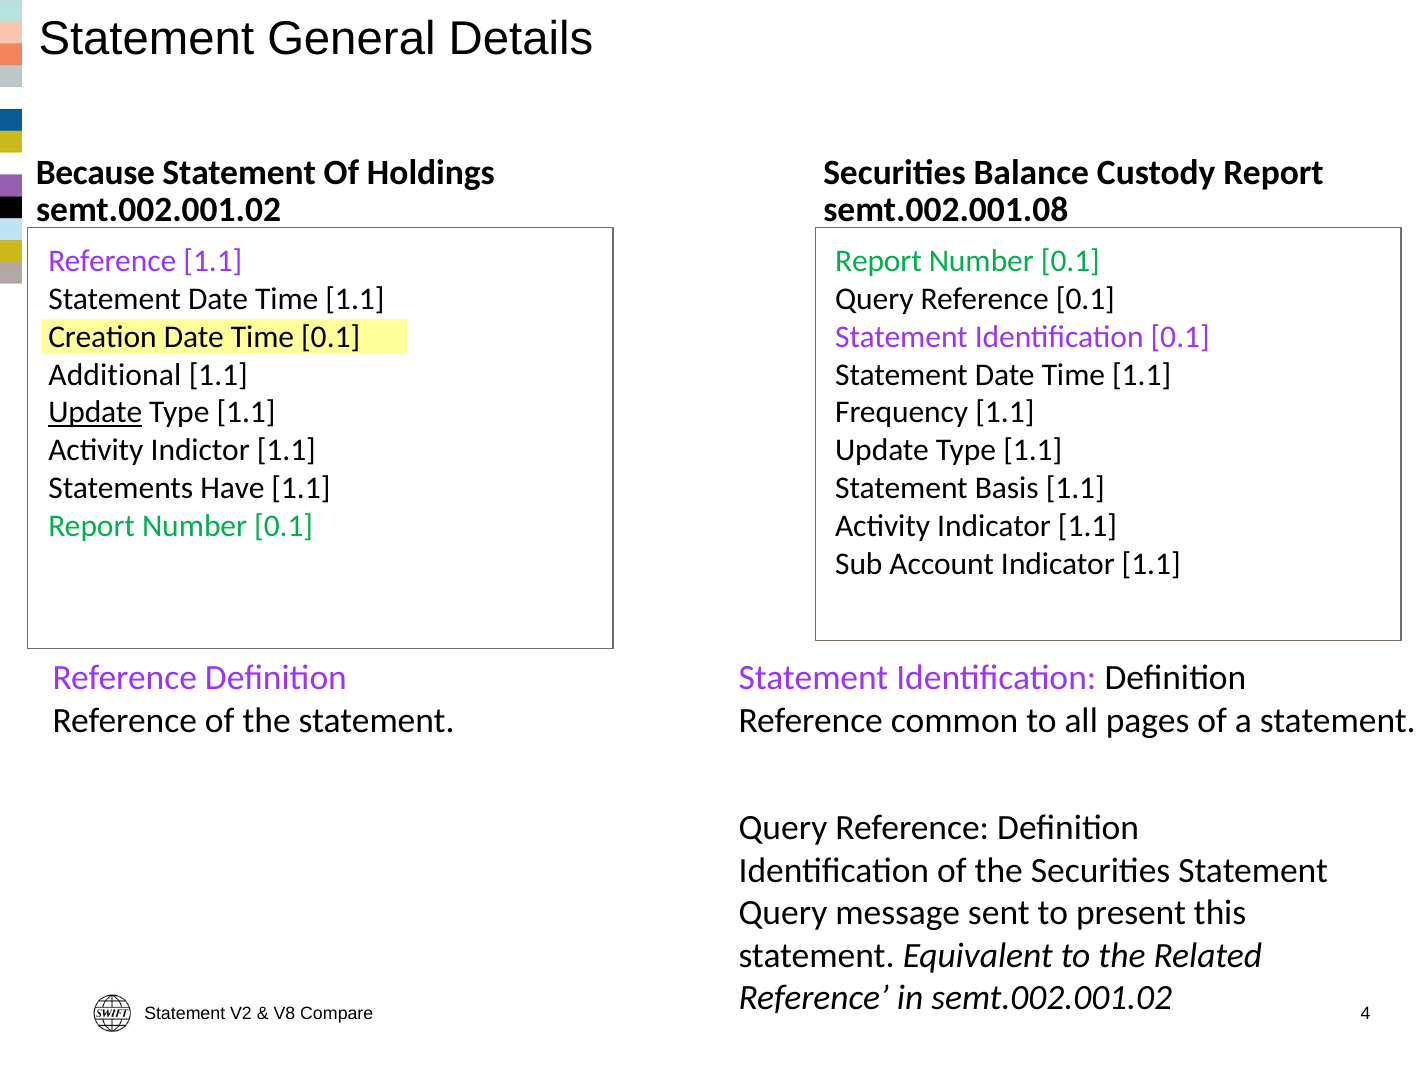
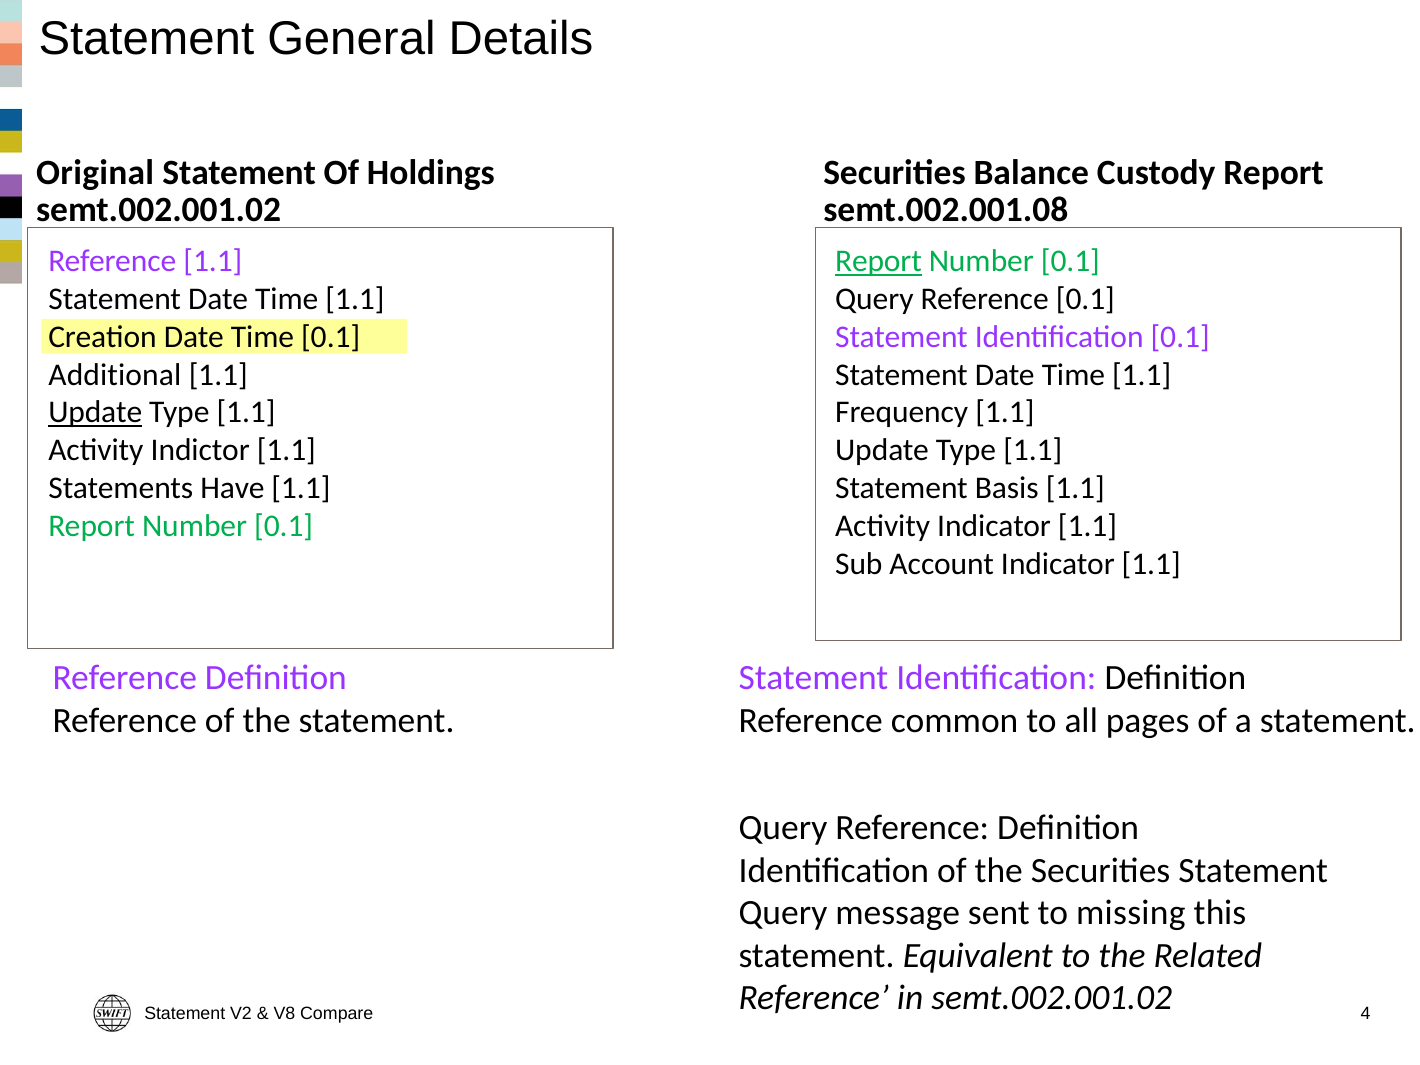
Because: Because -> Original
Report at (878, 261) underline: none -> present
present: present -> missing
